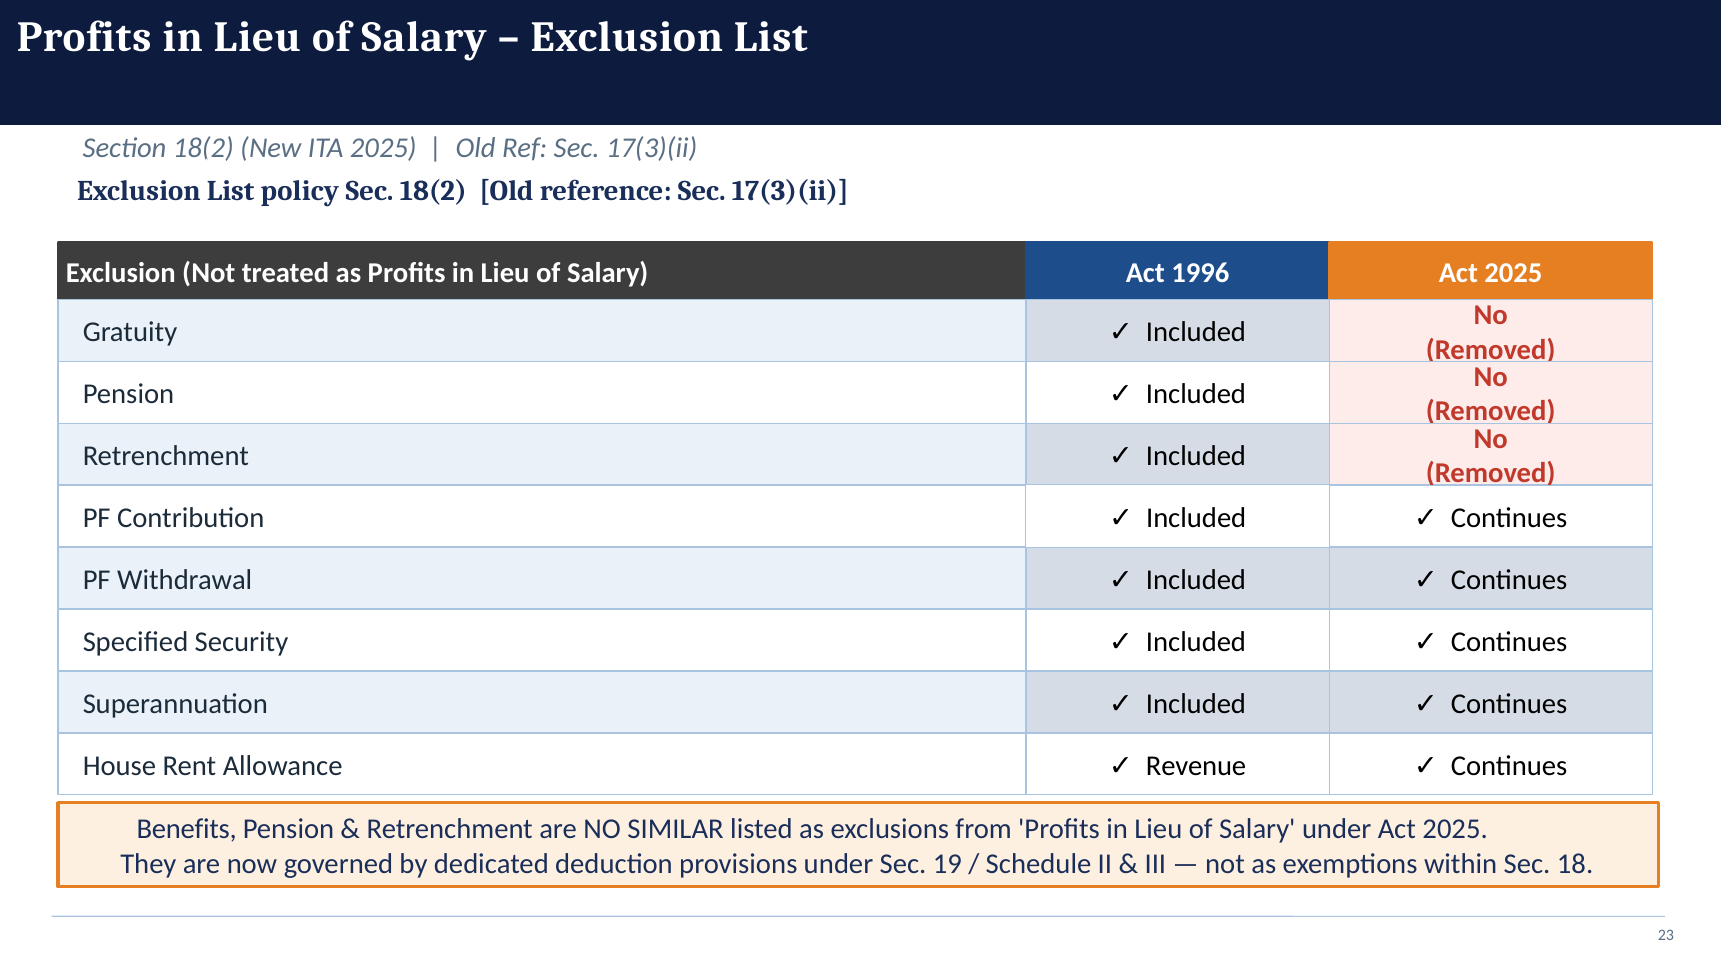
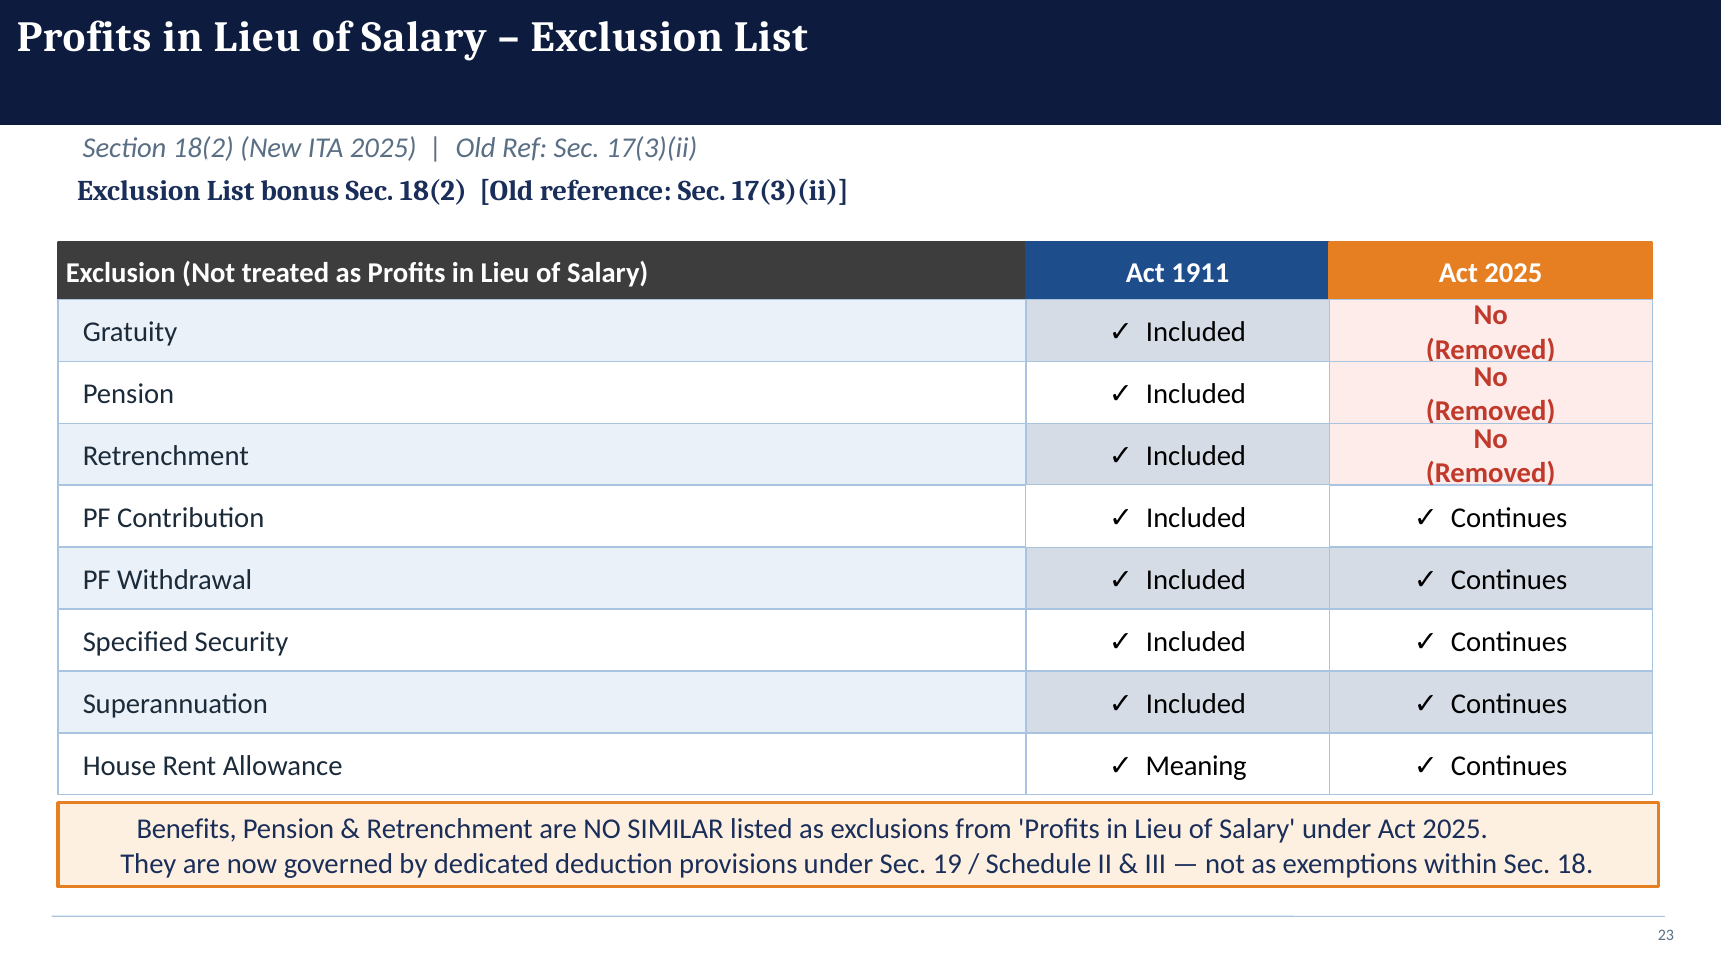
policy: policy -> bonus
1996: 1996 -> 1911
Revenue: Revenue -> Meaning
